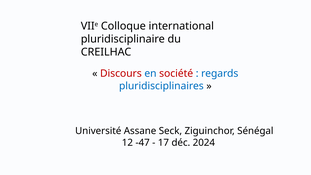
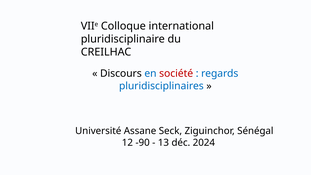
Discours colour: red -> black
-47: -47 -> -90
17: 17 -> 13
